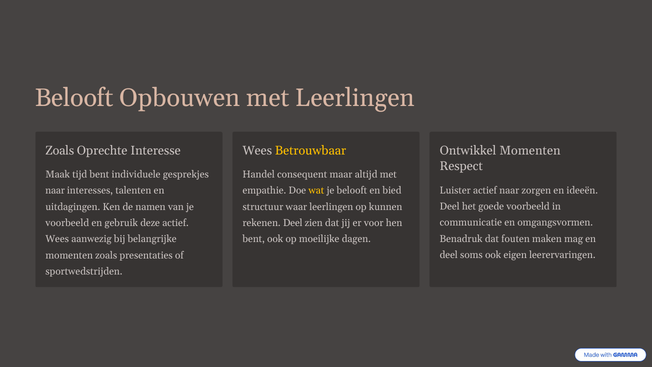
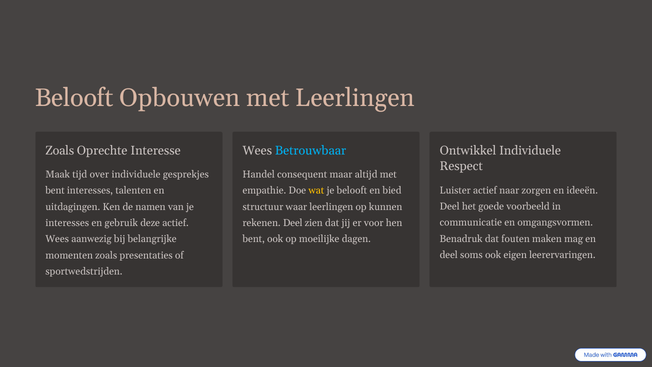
Betrouwbaar colour: yellow -> light blue
Ontwikkel Momenten: Momenten -> Individuele
tijd bent: bent -> over
naar at (55, 191): naar -> bent
voorbeeld at (67, 223): voorbeeld -> interesses
